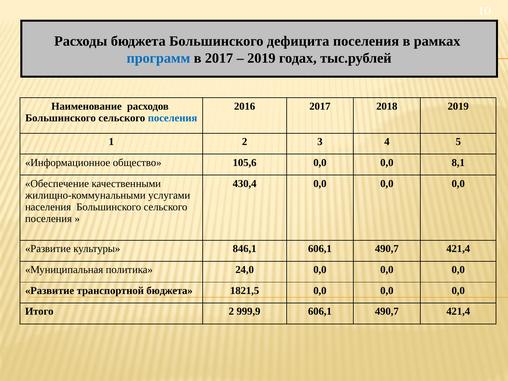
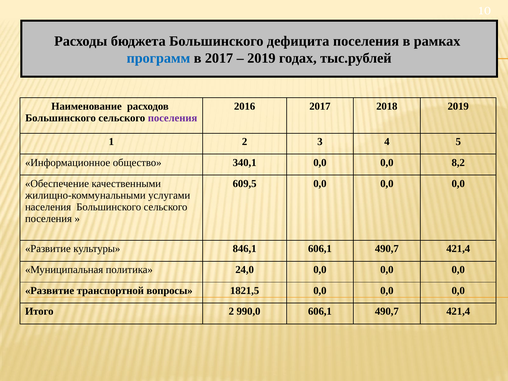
поселения at (173, 118) colour: blue -> purple
105,6: 105,6 -> 340,1
8,1: 8,1 -> 8,2
430,4: 430,4 -> 609,5
транспортной бюджета: бюджета -> вопросы
999,9: 999,9 -> 990,0
